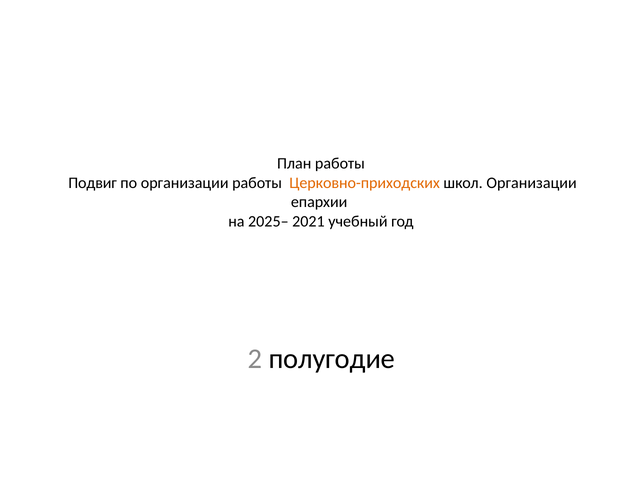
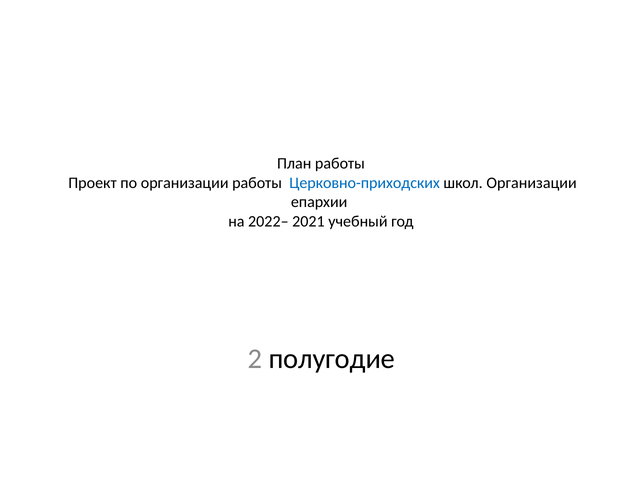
Подвиг: Подвиг -> Проект
Церковно-приходских colour: orange -> blue
2025–: 2025– -> 2022–
